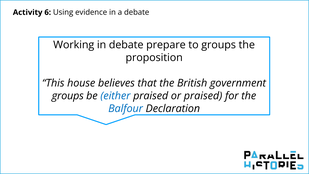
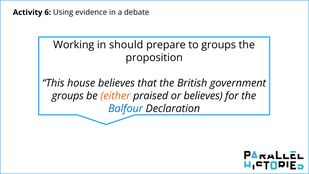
in debate: debate -> should
either colour: blue -> orange
or praised: praised -> believes
